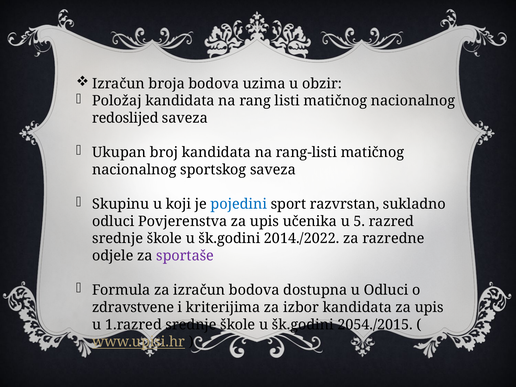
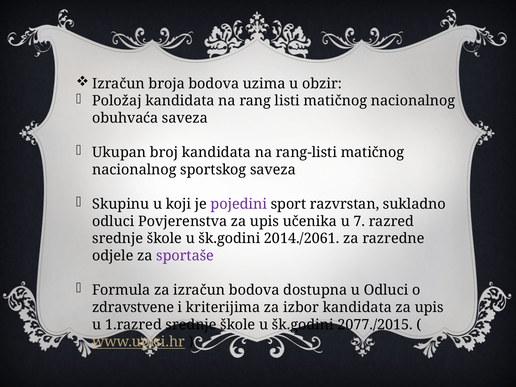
redoslijed: redoslijed -> obuhvaća
pojedini colour: blue -> purple
5: 5 -> 7
2014./2022: 2014./2022 -> 2014./2061
2054./2015: 2054./2015 -> 2077./2015
